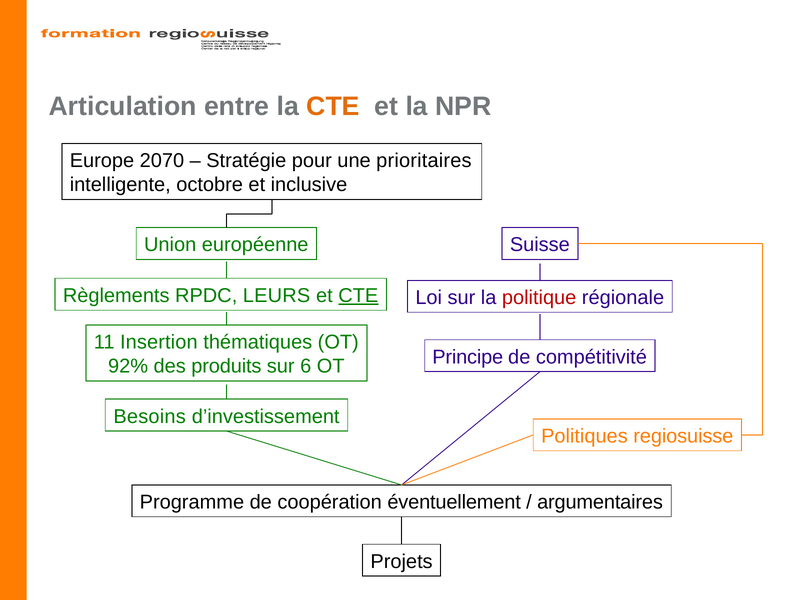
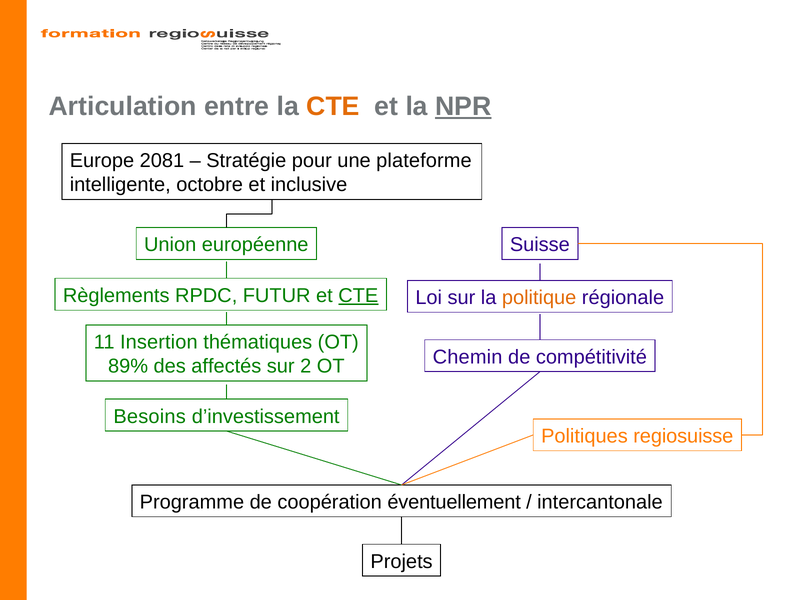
NPR underline: none -> present
2070: 2070 -> 2081
prioritaires: prioritaires -> plateforme
LEURS: LEURS -> FUTUR
politique colour: red -> orange
92%: 92% -> 89%
produits: produits -> affectés
6: 6 -> 2
Principe: Principe -> Chemin
argumentaires: argumentaires -> intercantonale
